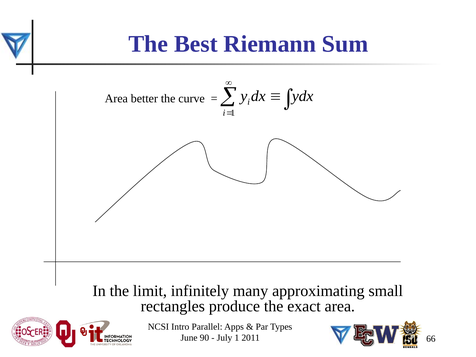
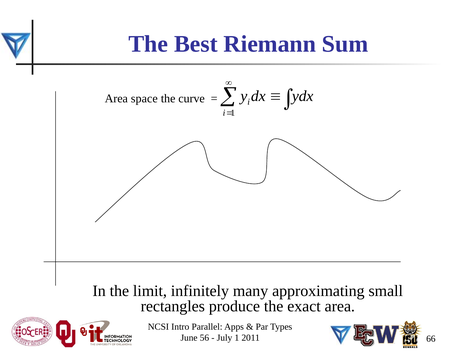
better: better -> space
90: 90 -> 56
